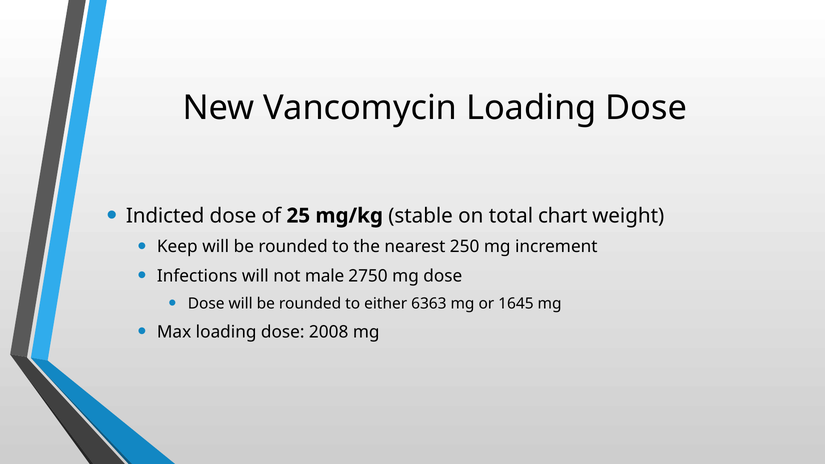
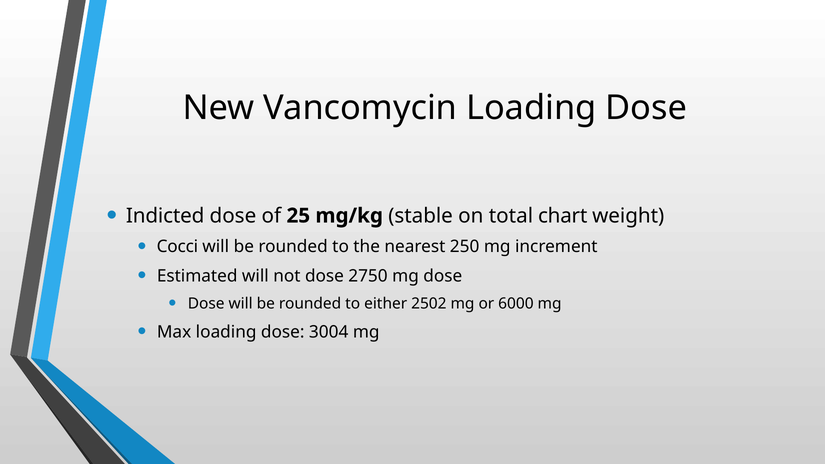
Keep: Keep -> Cocci
Infections: Infections -> Estimated
not male: male -> dose
6363: 6363 -> 2502
1645: 1645 -> 6000
2008: 2008 -> 3004
